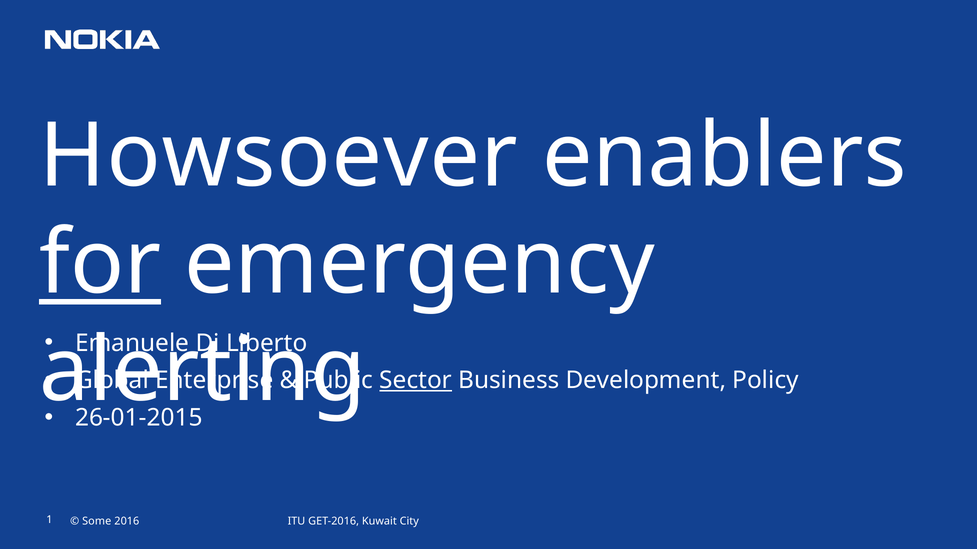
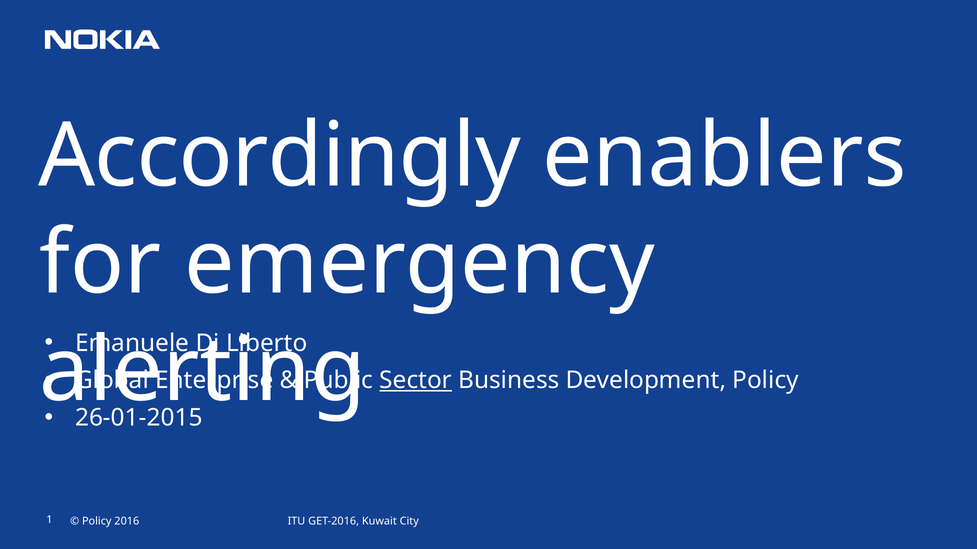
Howsoever: Howsoever -> Accordingly
for underline: present -> none
Some at (97, 522): Some -> Policy
